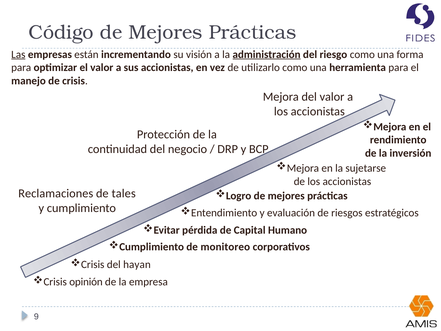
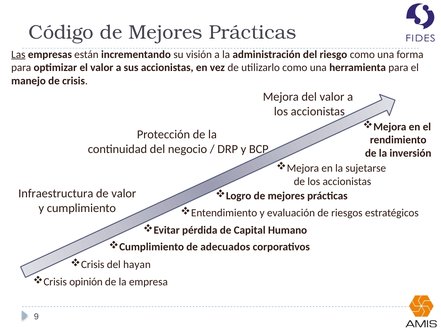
administración underline: present -> none
Reclamaciones: Reclamaciones -> Infraestructura
de tales: tales -> valor
monitoreo: monitoreo -> adecuados
